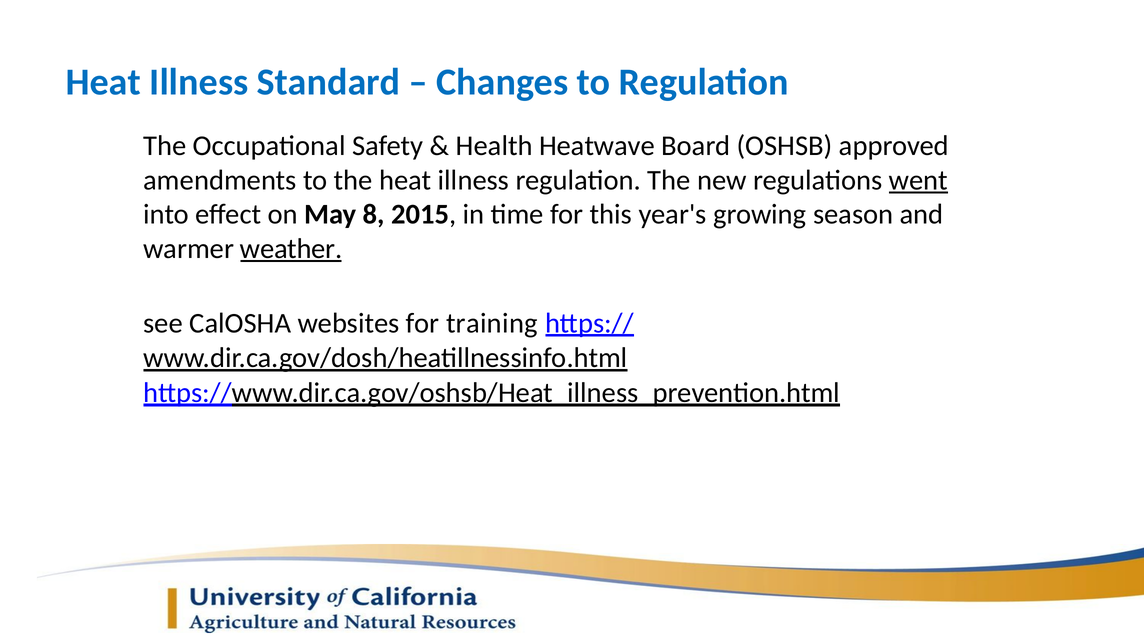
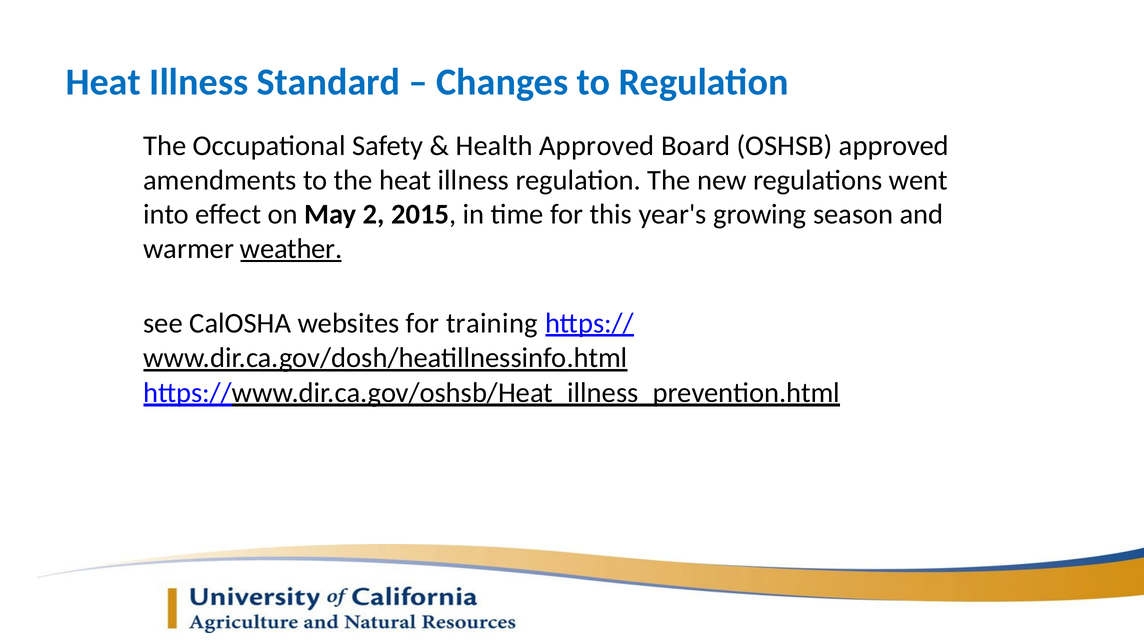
Health Heatwave: Heatwave -> Approved
went underline: present -> none
8: 8 -> 2
